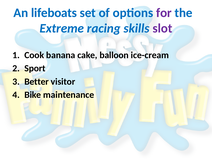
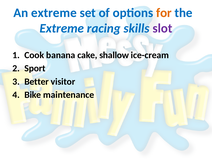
An lifeboats: lifeboats -> extreme
for colour: purple -> orange
balloon: balloon -> shallow
